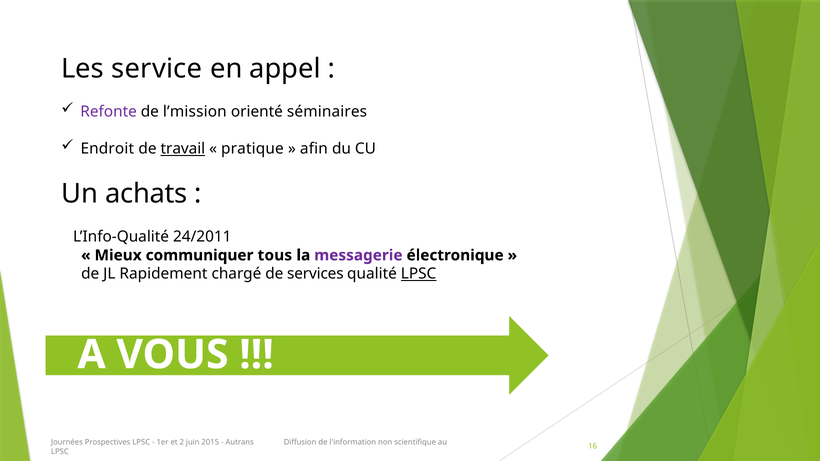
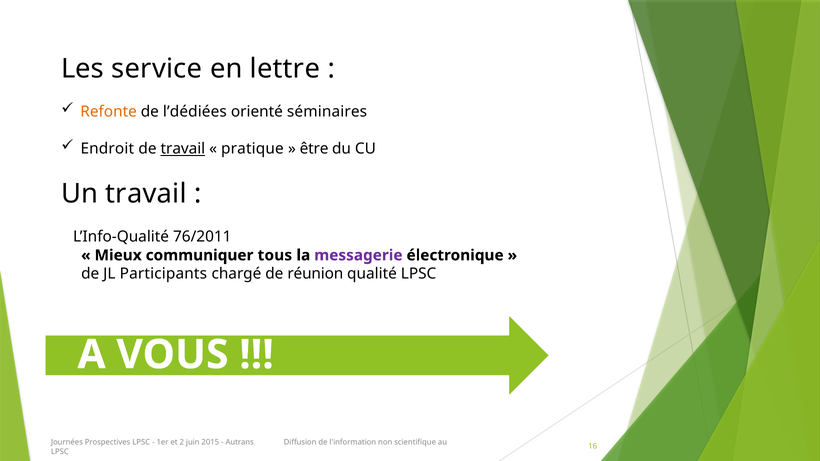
appel: appel -> lettre
Refonte colour: purple -> orange
l’mission: l’mission -> l’dédiées
afin: afin -> être
Un achats: achats -> travail
24/2011: 24/2011 -> 76/2011
Rapidement: Rapidement -> Participants
services: services -> réunion
LPSC at (419, 274) underline: present -> none
